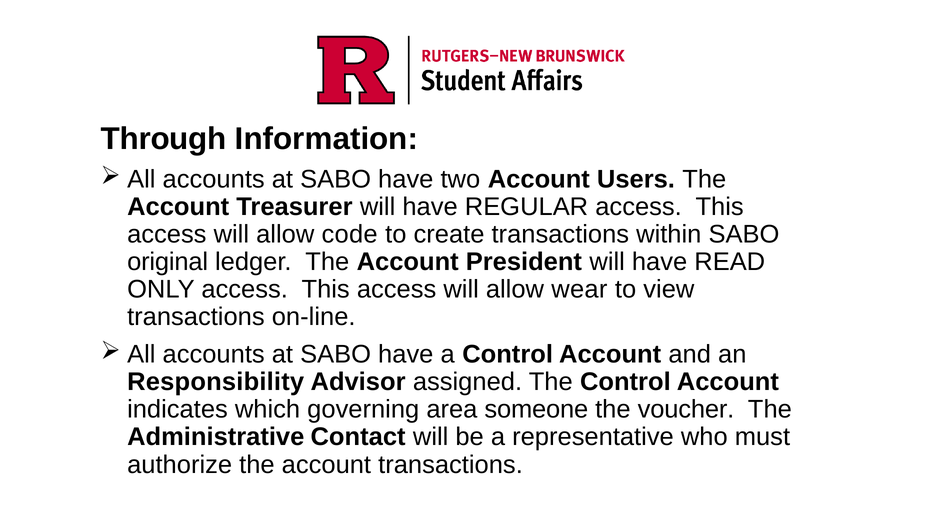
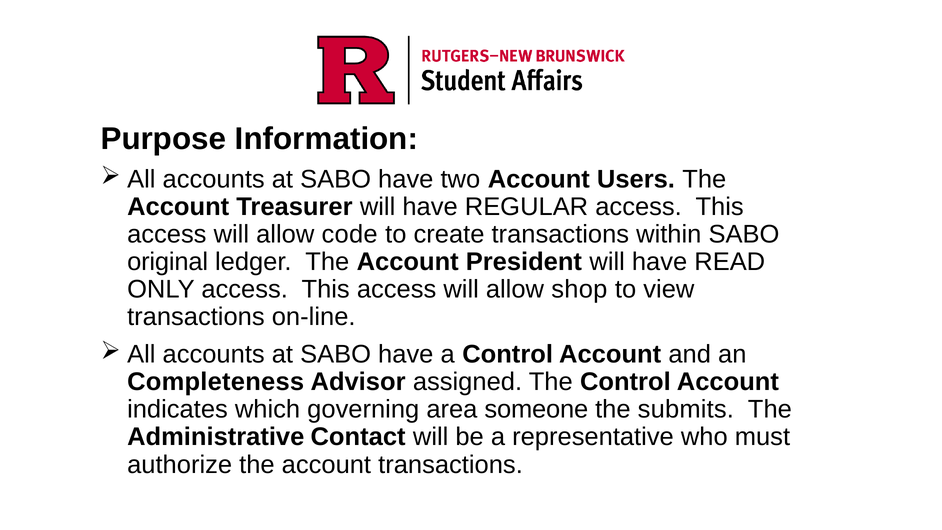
Through: Through -> Purpose
wear: wear -> shop
Responsibility: Responsibility -> Completeness
voucher: voucher -> submits
